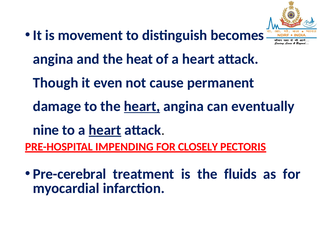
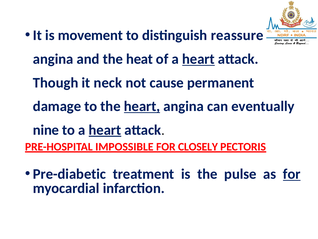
becomes: becomes -> reassure
heart at (198, 59) underline: none -> present
even: even -> neck
IMPENDING: IMPENDING -> IMPOSSIBLE
Pre-cerebral: Pre-cerebral -> Pre-diabetic
fluids: fluids -> pulse
for at (292, 174) underline: none -> present
